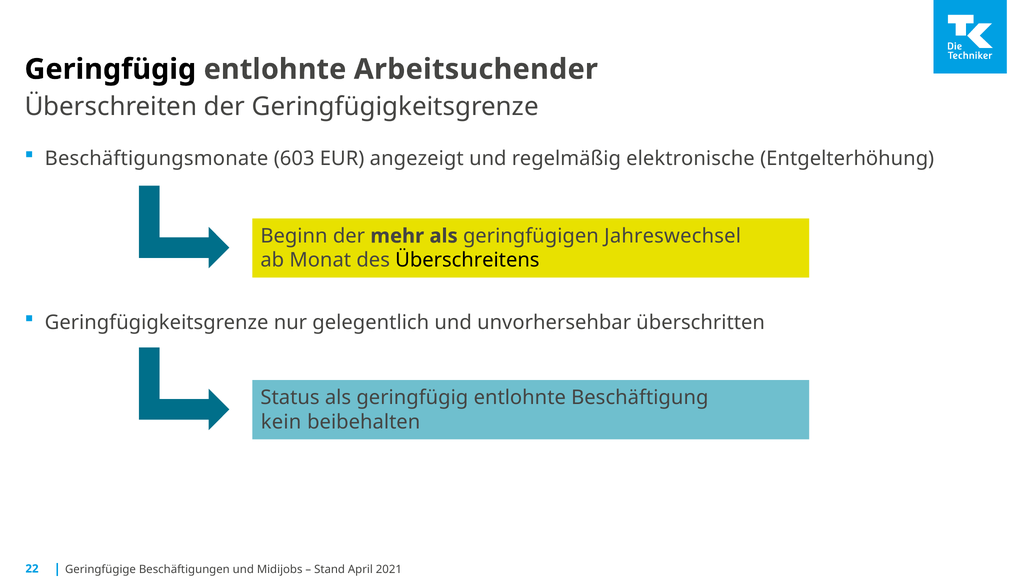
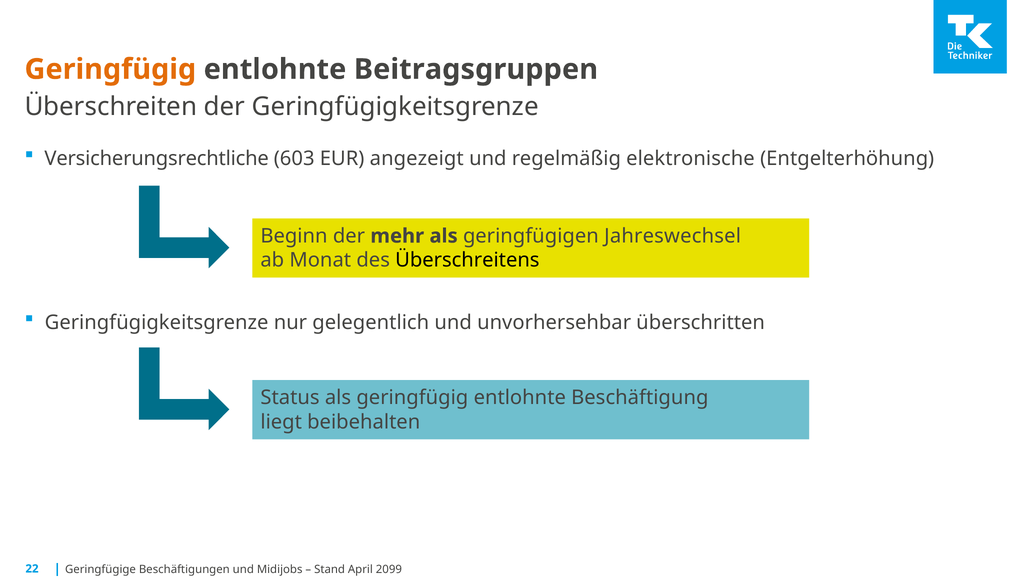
Geringfügig at (110, 69) colour: black -> orange
Arbeitsuchender: Arbeitsuchender -> Beitragsgruppen
Beschäftigungsmonate: Beschäftigungsmonate -> Versicherungsrechtliche
kein: kein -> liegt
2021: 2021 -> 2099
